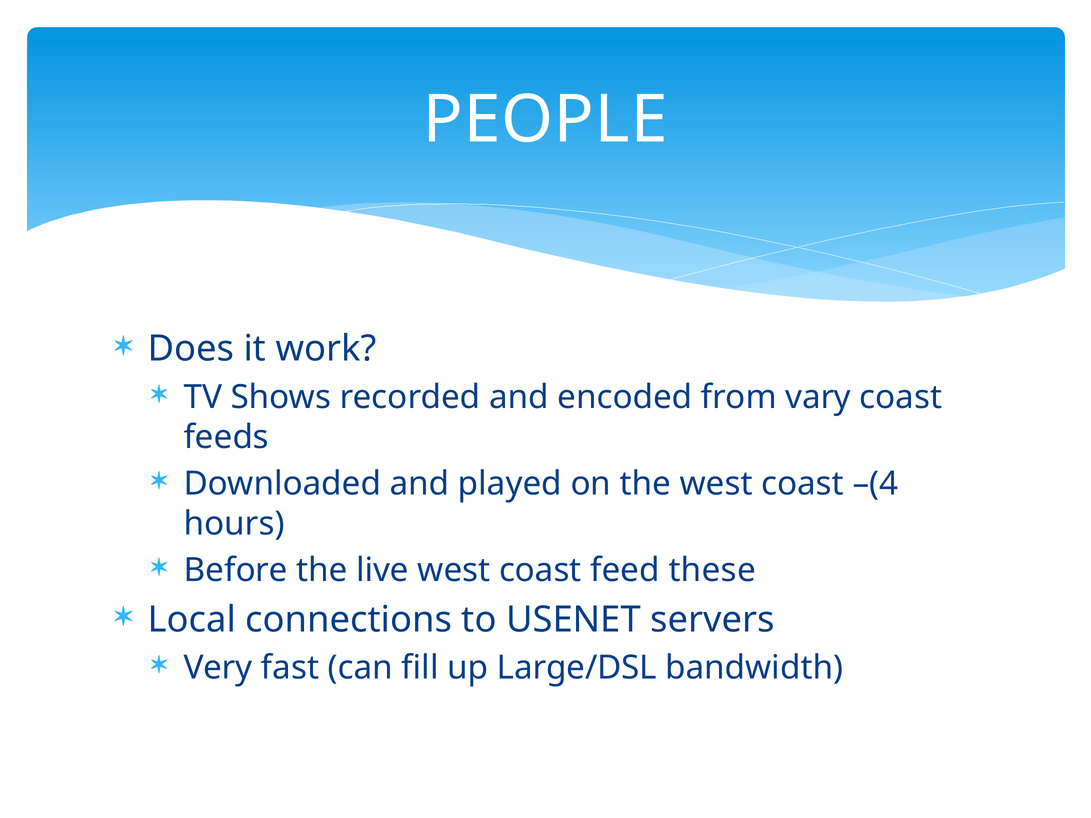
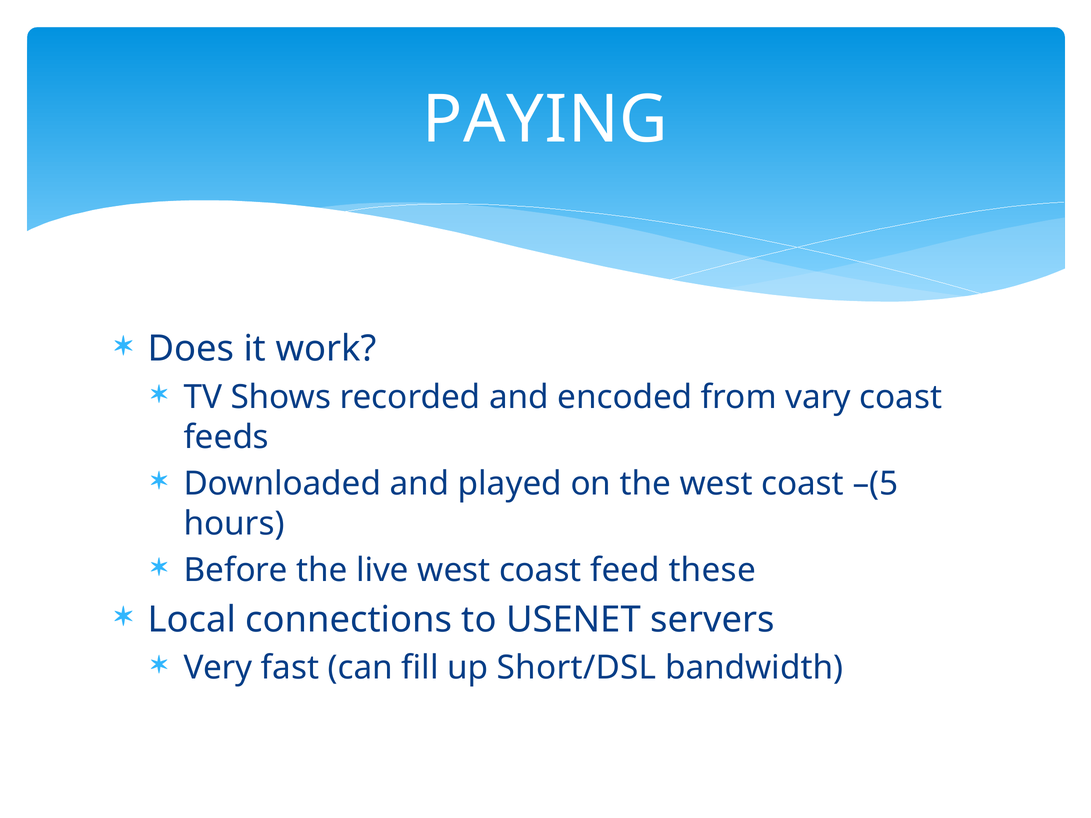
PEOPLE: PEOPLE -> PAYING
–(4: –(4 -> –(5
Large/DSL: Large/DSL -> Short/DSL
